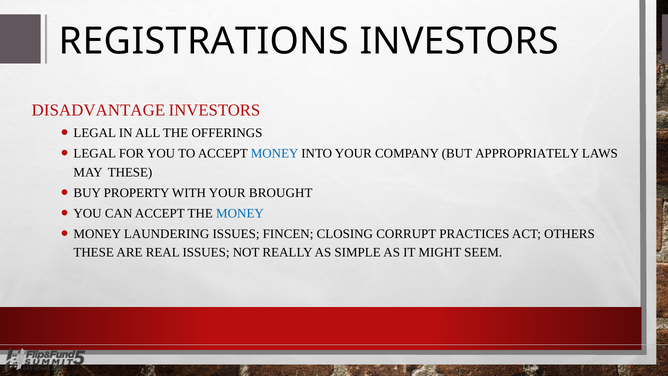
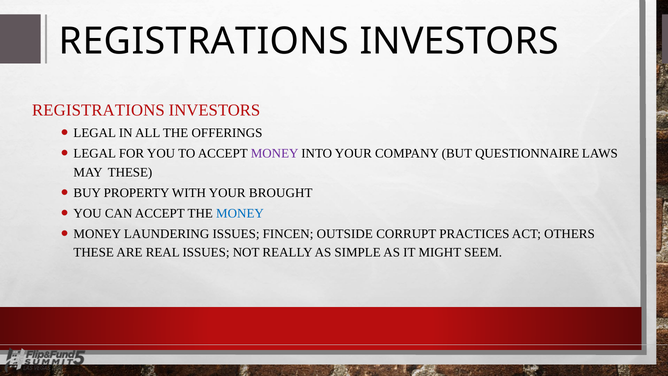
DISADVANTAGE at (98, 110): DISADVANTAGE -> REGISTRATIONS
MONEY at (275, 153) colour: blue -> purple
APPROPRIATELY: APPROPRIATELY -> QUESTIONNAIRE
CLOSING: CLOSING -> OUTSIDE
